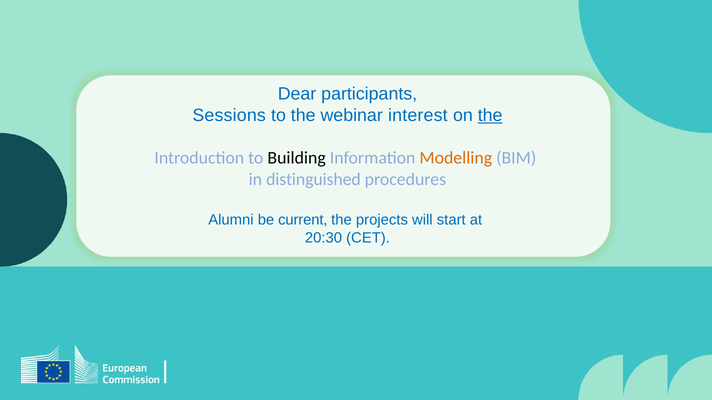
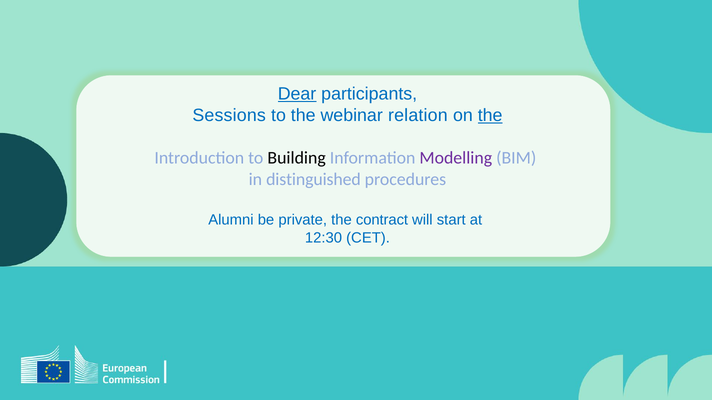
Dear underline: none -> present
interest: interest -> relation
Modelling colour: orange -> purple
current: current -> private
projects: projects -> contract
20:30: 20:30 -> 12:30
